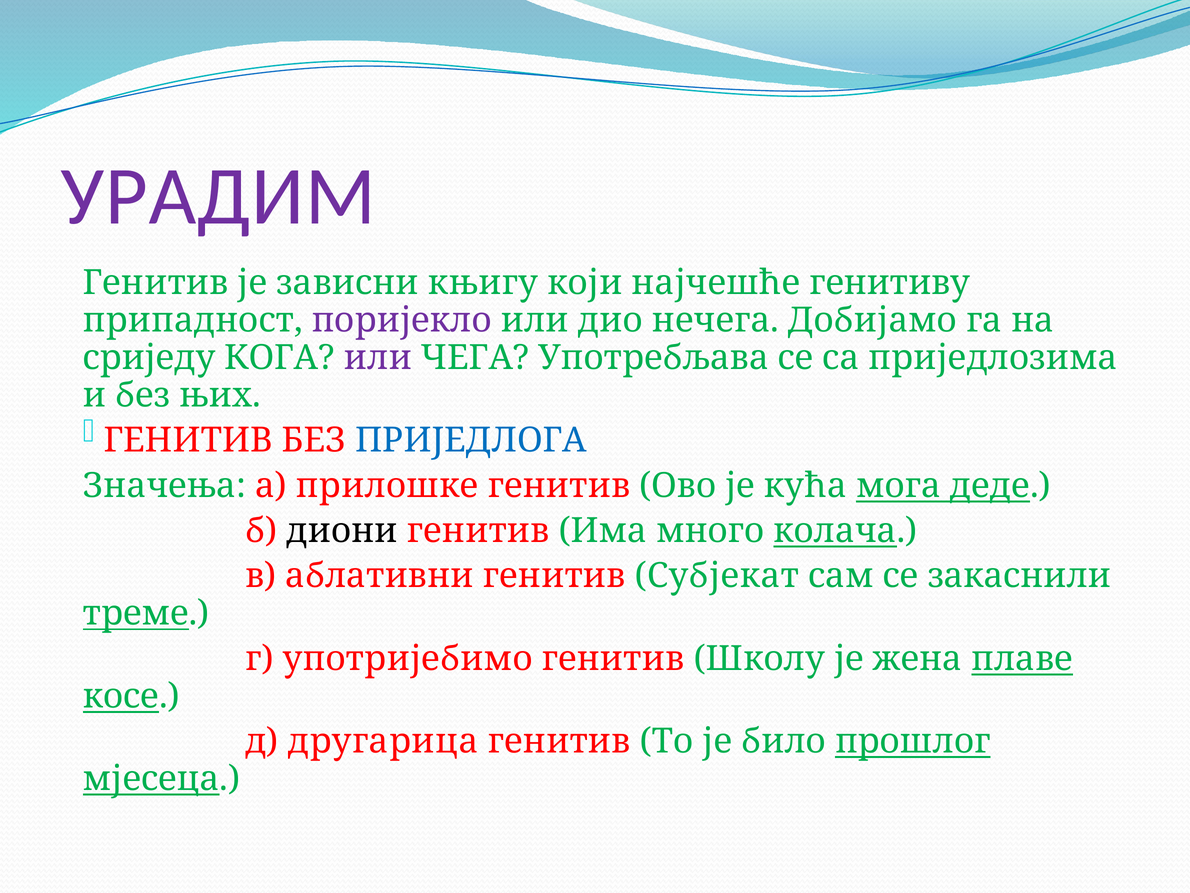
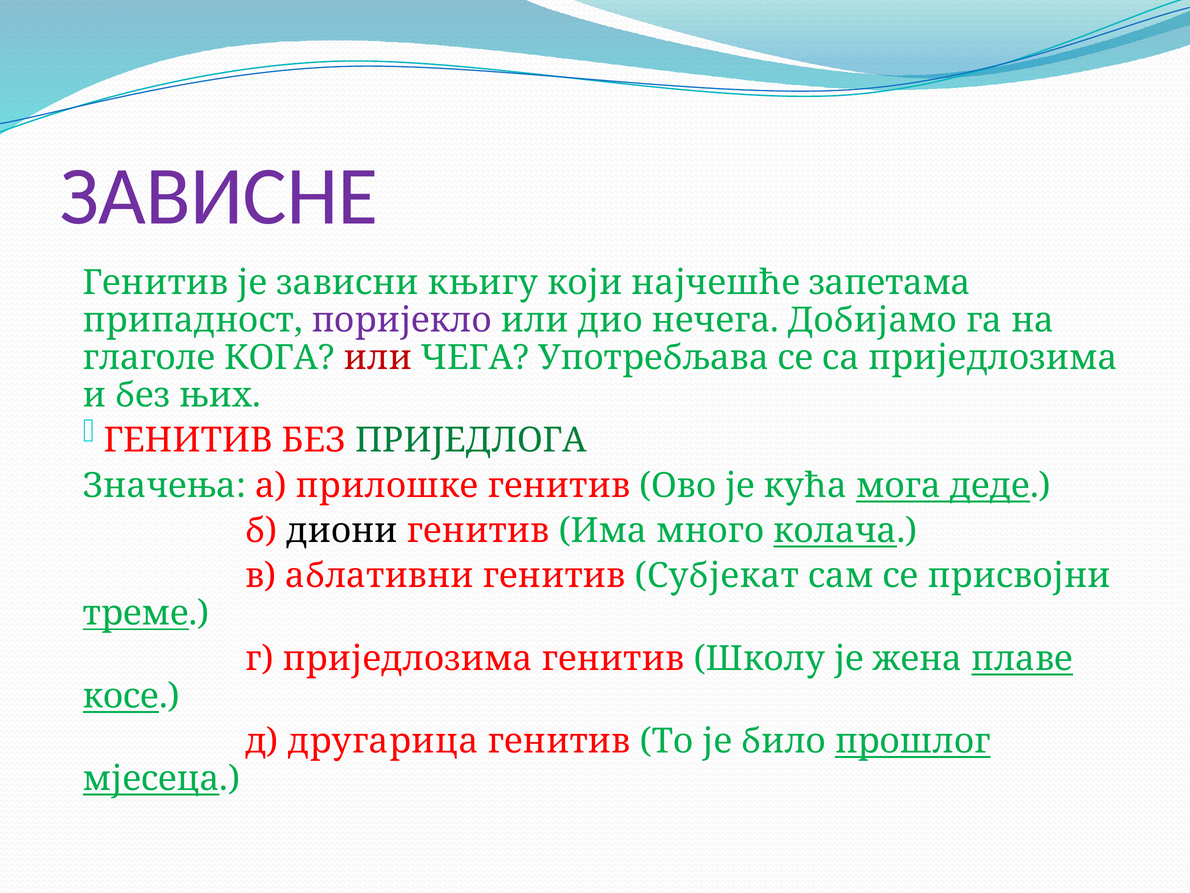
УРАДИМ: УРАДИМ -> ЗАВИСНЕ
генитиву: генитиву -> запетама
сриједу: сриједу -> глаголе
или at (378, 357) colour: purple -> red
ПРИЈЕДЛОГА colour: blue -> green
закаснили: закаснили -> присвојни
г употријебимо: употријебимо -> приједлозима
